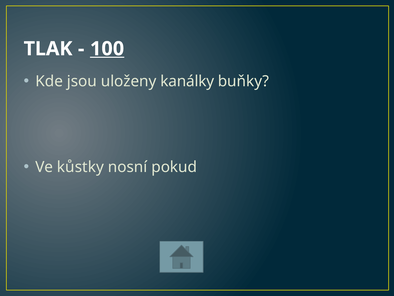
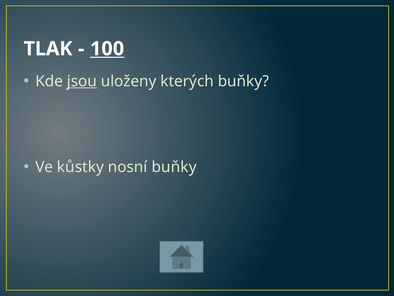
jsou underline: none -> present
kanálky: kanálky -> kterých
nosní pokud: pokud -> buňky
